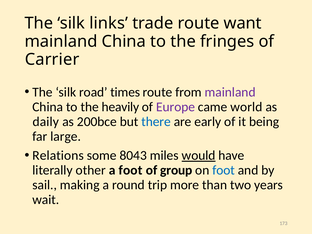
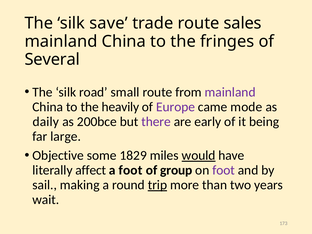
links: links -> save
want: want -> sales
Carrier: Carrier -> Several
times: times -> small
world: world -> mode
there colour: blue -> purple
Relations: Relations -> Objective
8043: 8043 -> 1829
other: other -> affect
foot at (224, 170) colour: blue -> purple
trip underline: none -> present
